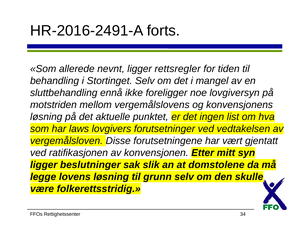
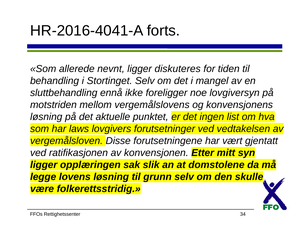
HR-2016-2491-A: HR-2016-2491-A -> HR-2016-4041-A
rettsregler: rettsregler -> diskuteres
beslutninger: beslutninger -> opplæringen
